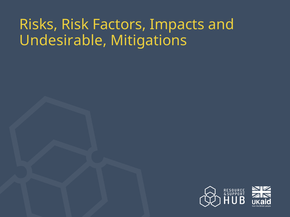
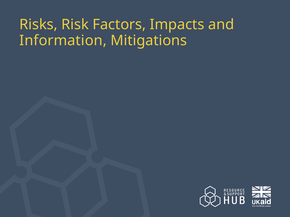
Undesirable: Undesirable -> Information
